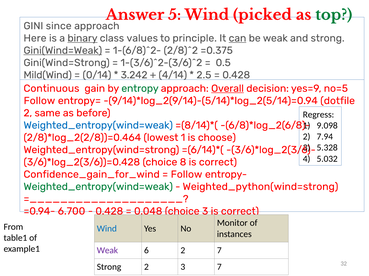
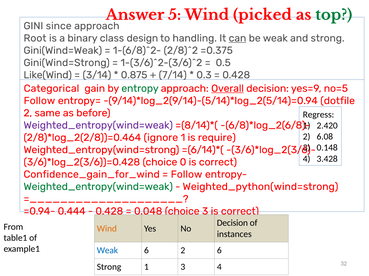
Here: Here -> Root
binary underline: present -> none
values: values -> design
principle: principle -> handling
Gini(Wind=Weak underline: present -> none
Mild(Wind: Mild(Wind -> Like(Wind
0/14: 0/14 -> 3/14
3.242: 3.242 -> 0.875
4/14: 4/14 -> 7/14
2.5: 2.5 -> 0.3
Continuous: Continuous -> Categorical
9.098: 9.098 -> 2.420
Weighted_entropy(wind=weak at (98, 126) colour: blue -> purple
7.94: 7.94 -> 6.08
lowest: lowest -> ignore
choose: choose -> require
5.328: 5.328 -> 0.148
5.032: 5.032 -> 3.428
8: 8 -> 0
6.700: 6.700 -> 0.444
Monitor at (232, 223): Monitor -> Decision
Wind at (107, 229) colour: blue -> orange
Weak at (107, 251) colour: purple -> blue
2 7: 7 -> 6
Strong 2: 2 -> 1
7 at (219, 268): 7 -> 4
